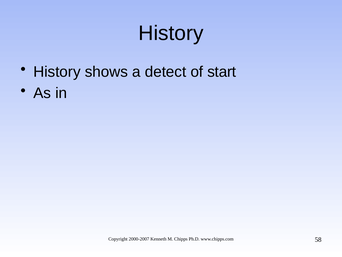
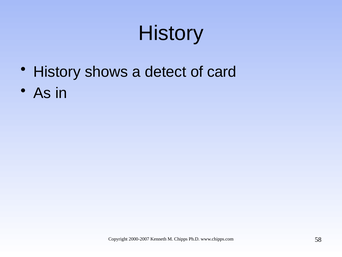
start: start -> card
